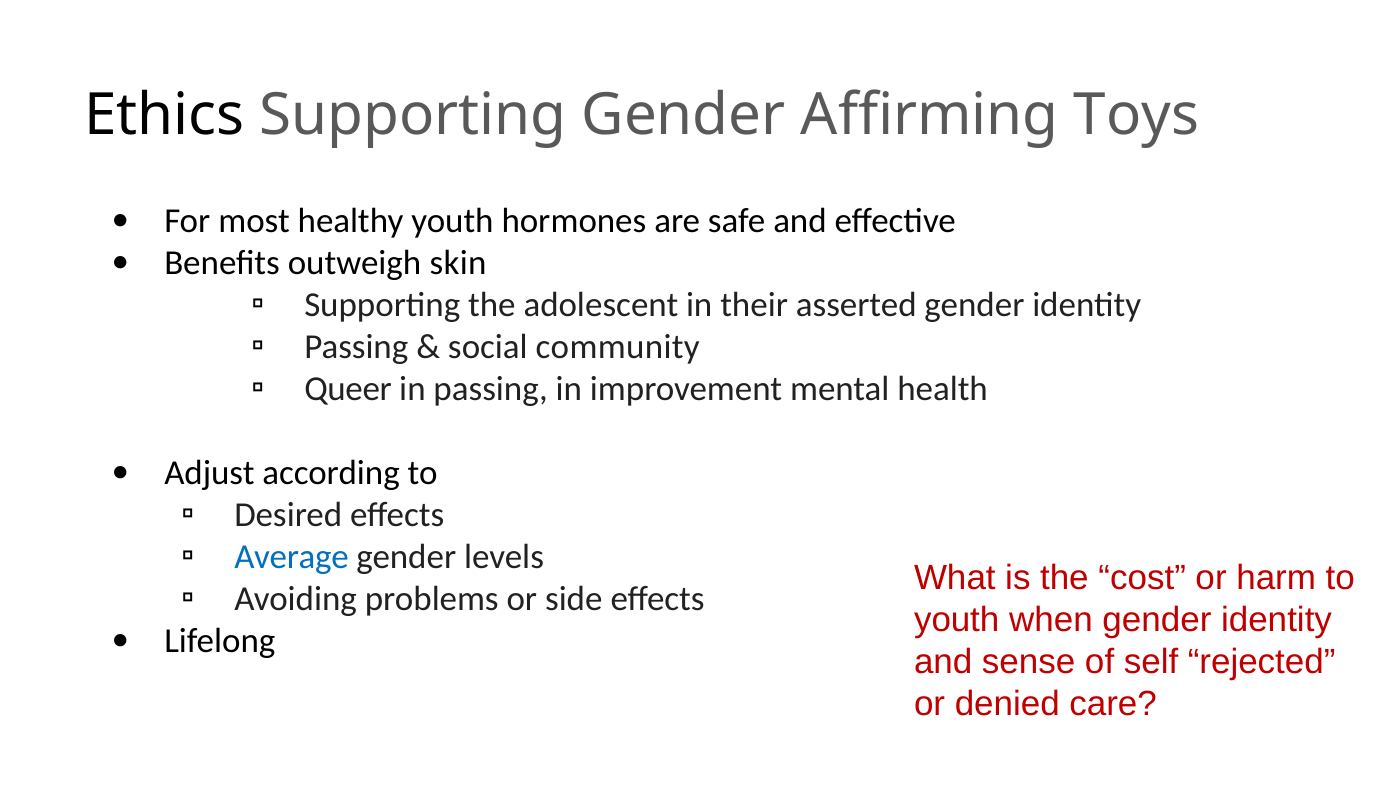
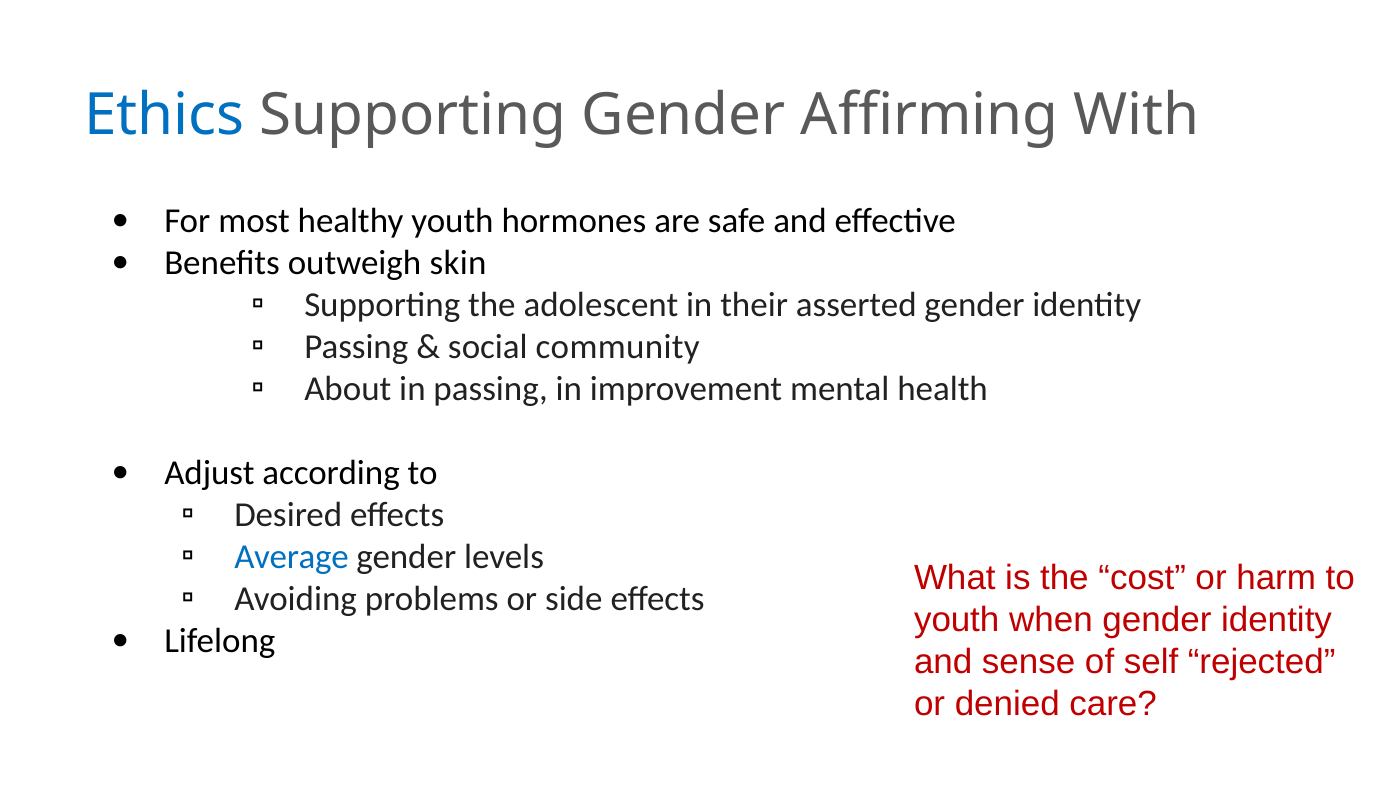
Ethics colour: black -> blue
Toys: Toys -> With
Queer: Queer -> About
